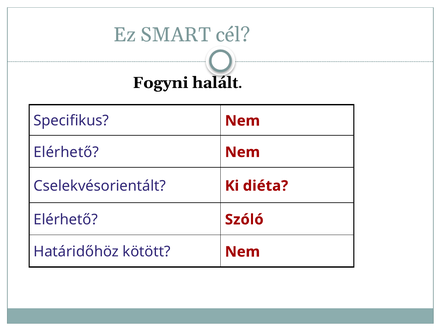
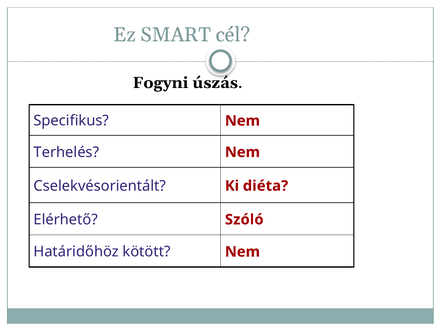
halált: halált -> úszás
Elérhető at (66, 152): Elérhető -> Terhelés
